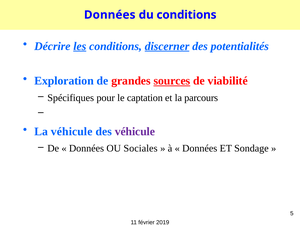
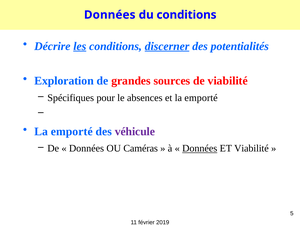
sources underline: present -> none
captation: captation -> absences
et la parcours: parcours -> emporté
véhicule at (72, 132): véhicule -> emporté
Sociales: Sociales -> Caméras
Données at (200, 148) underline: none -> present
ET Sondage: Sondage -> Viabilité
